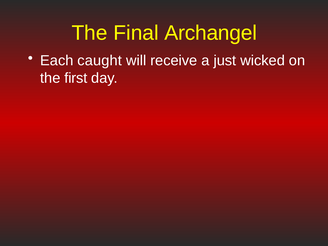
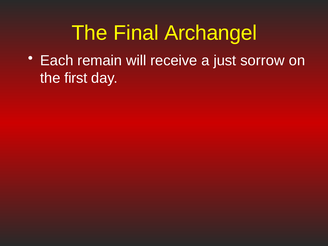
caught: caught -> remain
wicked: wicked -> sorrow
